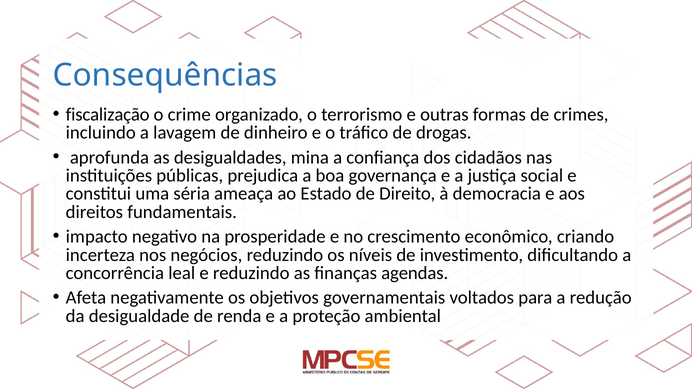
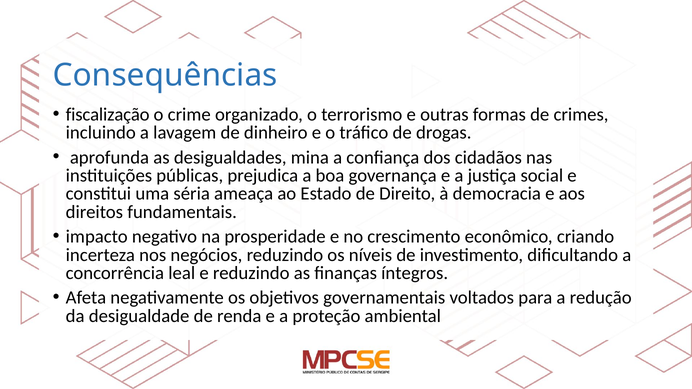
agendas: agendas -> íntegros
